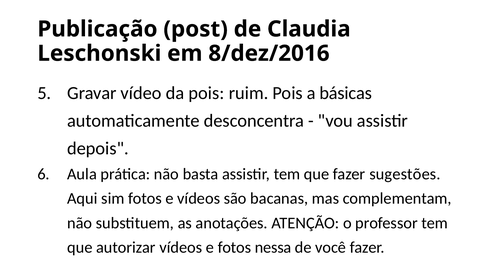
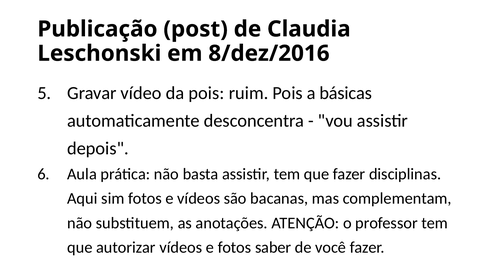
sugestões: sugestões -> disciplinas
nessa: nessa -> saber
